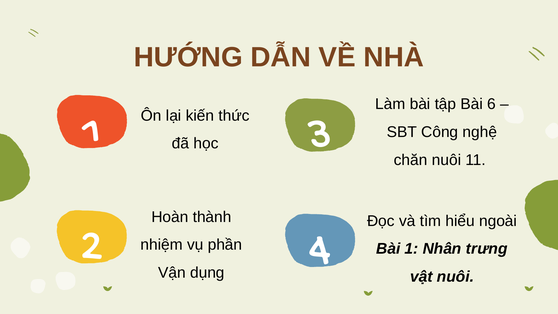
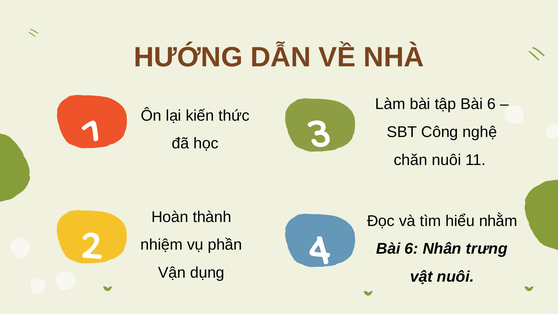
ngoài: ngoài -> nhằm
1 at (412, 249): 1 -> 6
